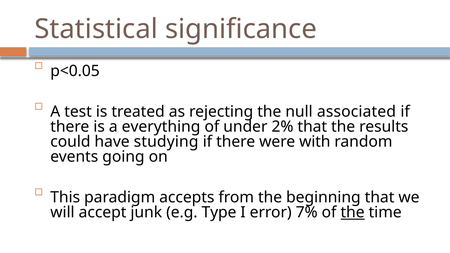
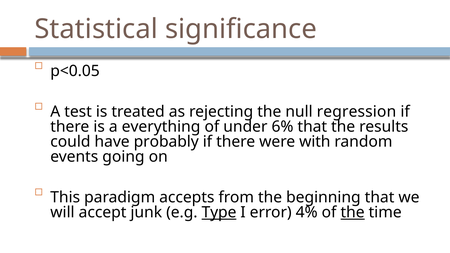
associated: associated -> regression
2%: 2% -> 6%
studying: studying -> probably
Type underline: none -> present
7%: 7% -> 4%
